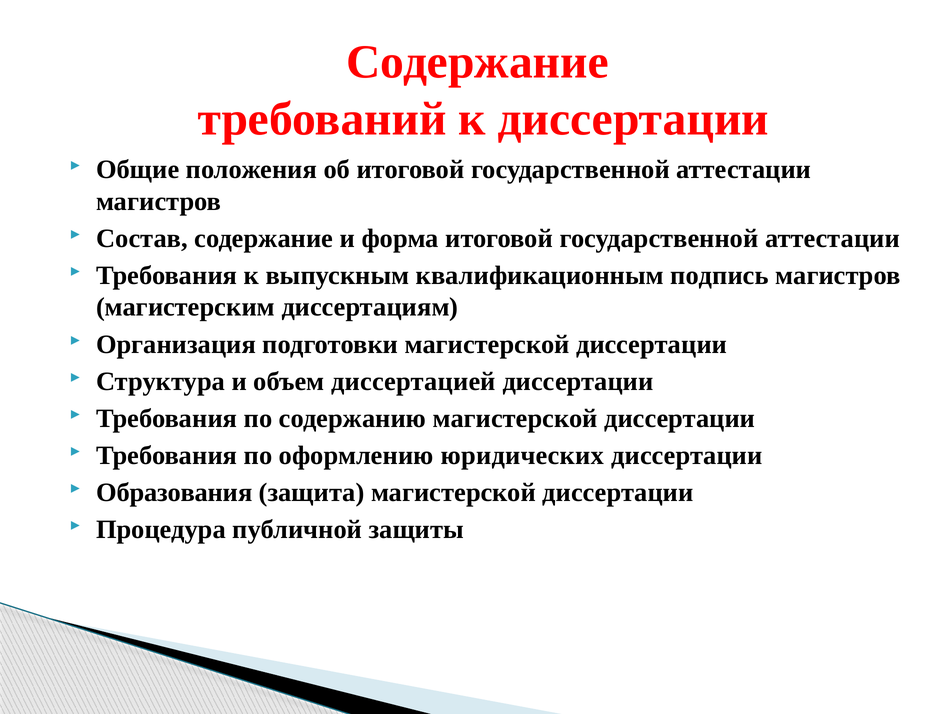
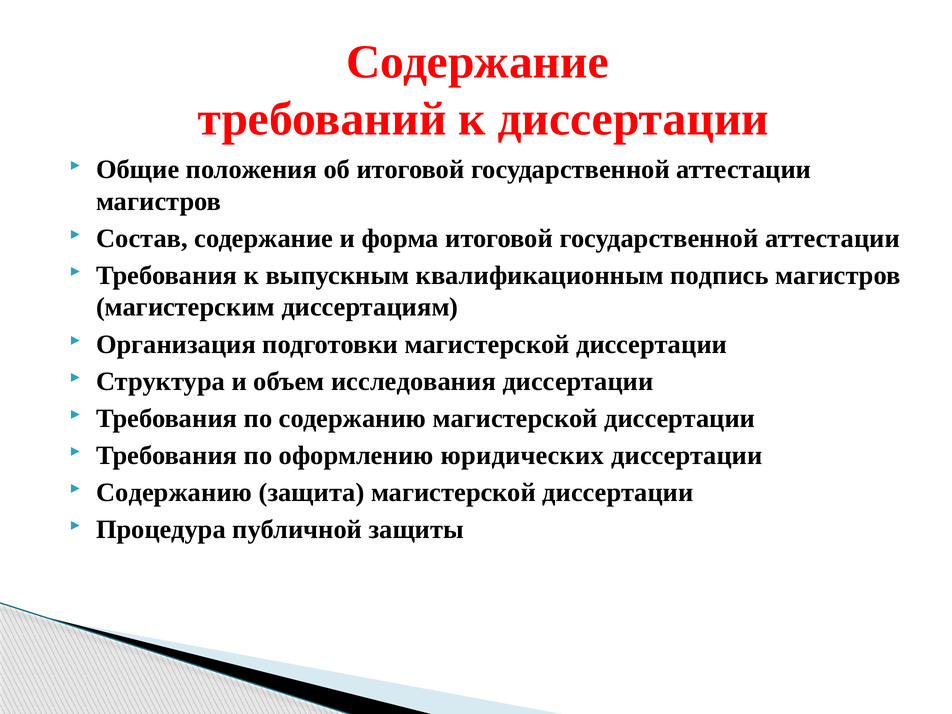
диссертацией: диссертацией -> исследования
Образования at (174, 493): Образования -> Содержанию
